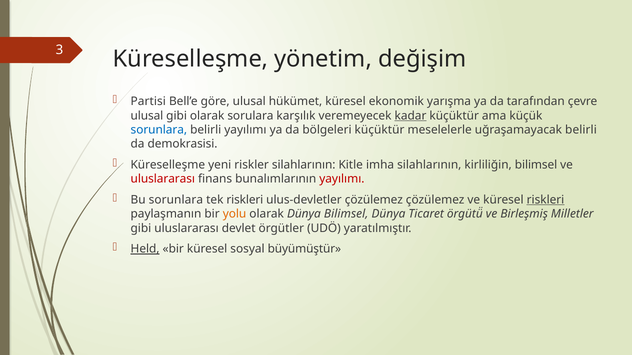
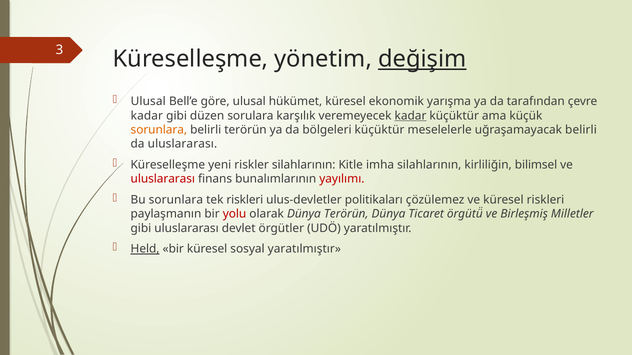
değişim underline: none -> present
Partisi at (148, 102): Partisi -> Ulusal
ulusal at (147, 116): ulusal -> kadar
gibi olarak: olarak -> düzen
sorunlara at (159, 130) colour: blue -> orange
belirli yayılımı: yayılımı -> terörün
da demokrasisi: demokrasisi -> uluslararası
ulus-devletler çözülemez: çözülemez -> politikaları
riskleri at (546, 200) underline: present -> none
yolu colour: orange -> red
Dünya Bilimsel: Bilimsel -> Terörün
sosyal büyümüştür: büyümüştür -> yaratılmıştır
